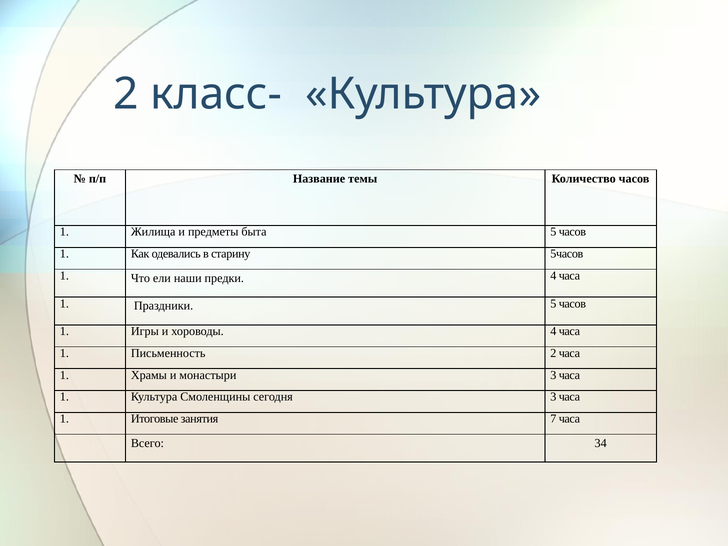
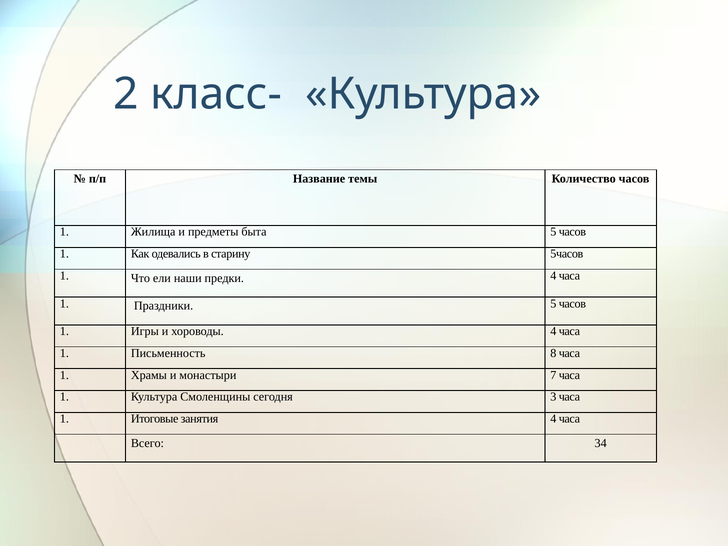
Письменность 2: 2 -> 8
монастыри 3: 3 -> 7
занятия 7: 7 -> 4
